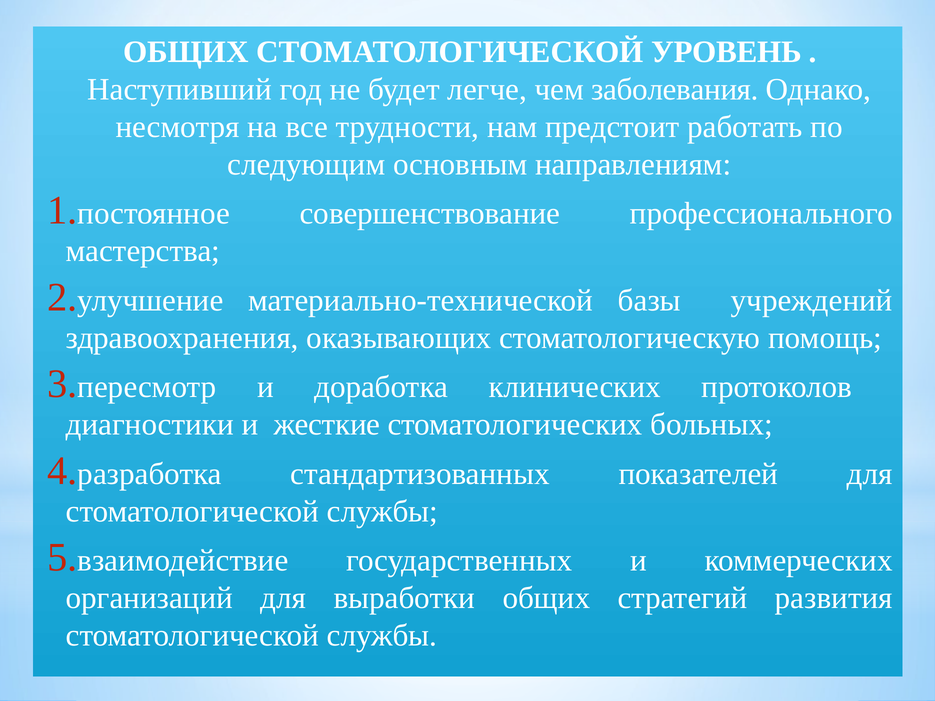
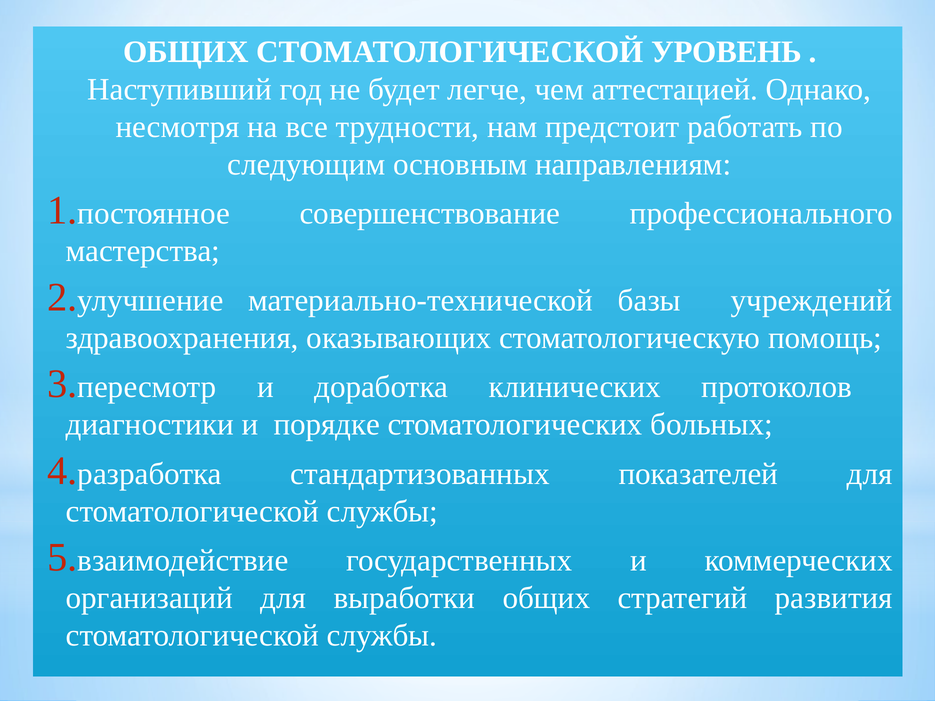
заболевания: заболевания -> аттестацией
жесткие: жесткие -> порядке
